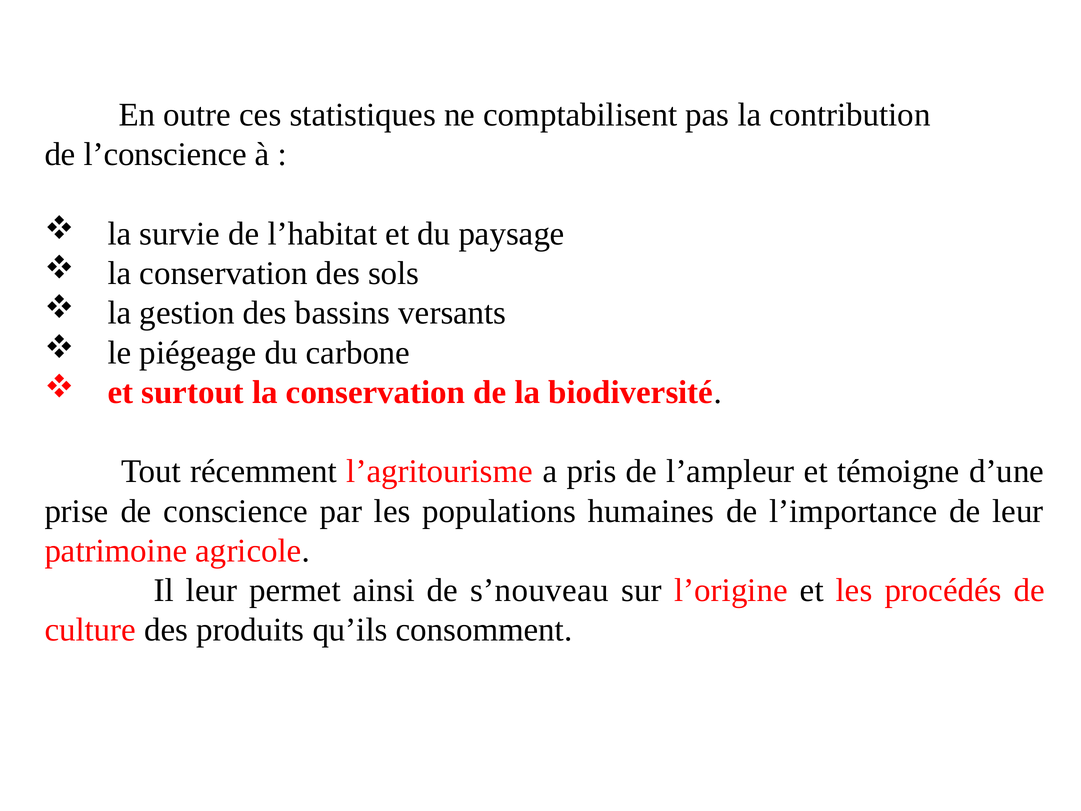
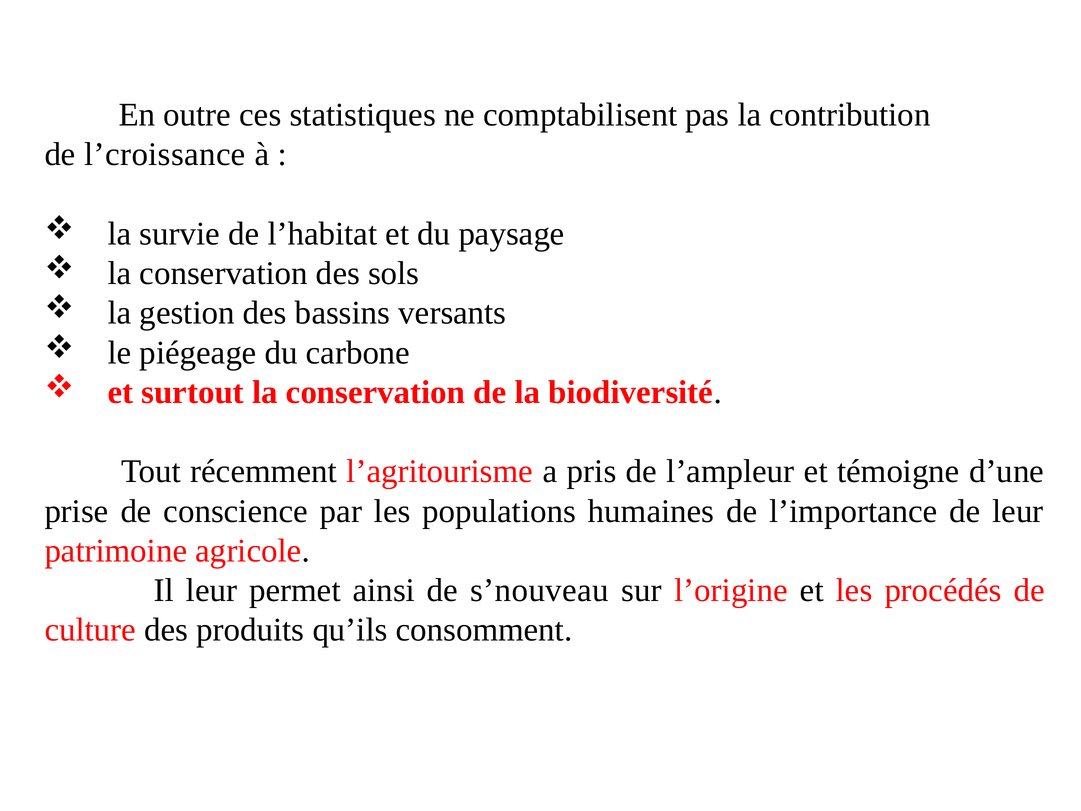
l’conscience: l’conscience -> l’croissance
